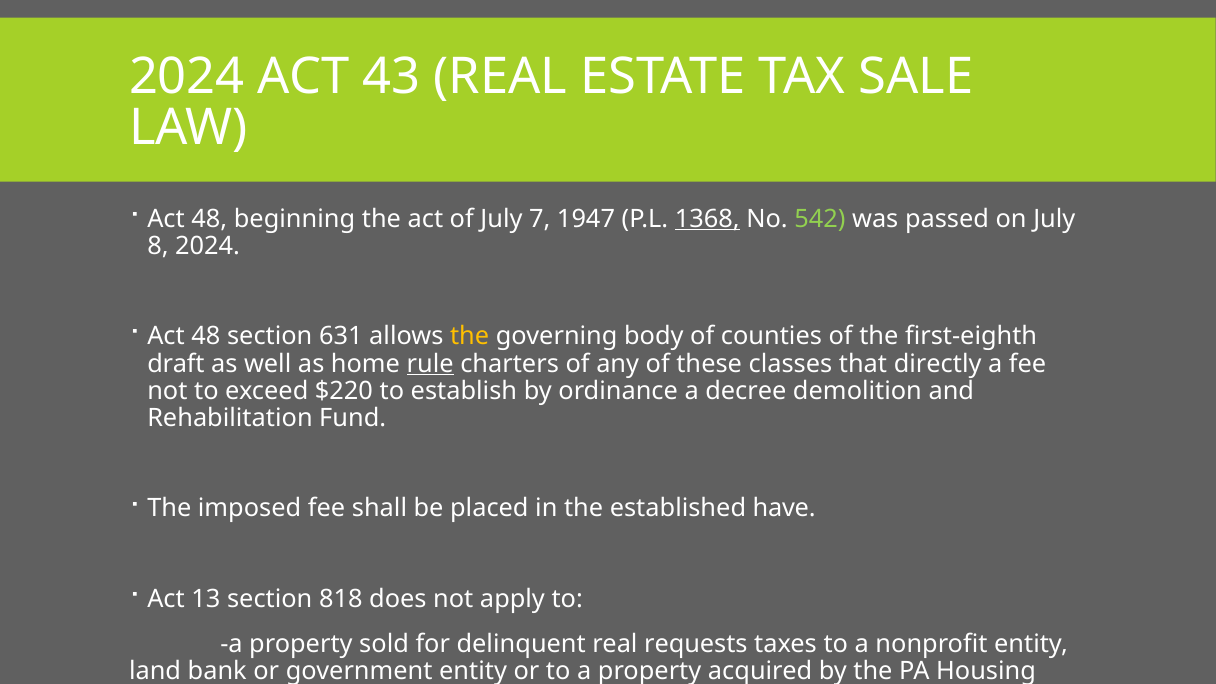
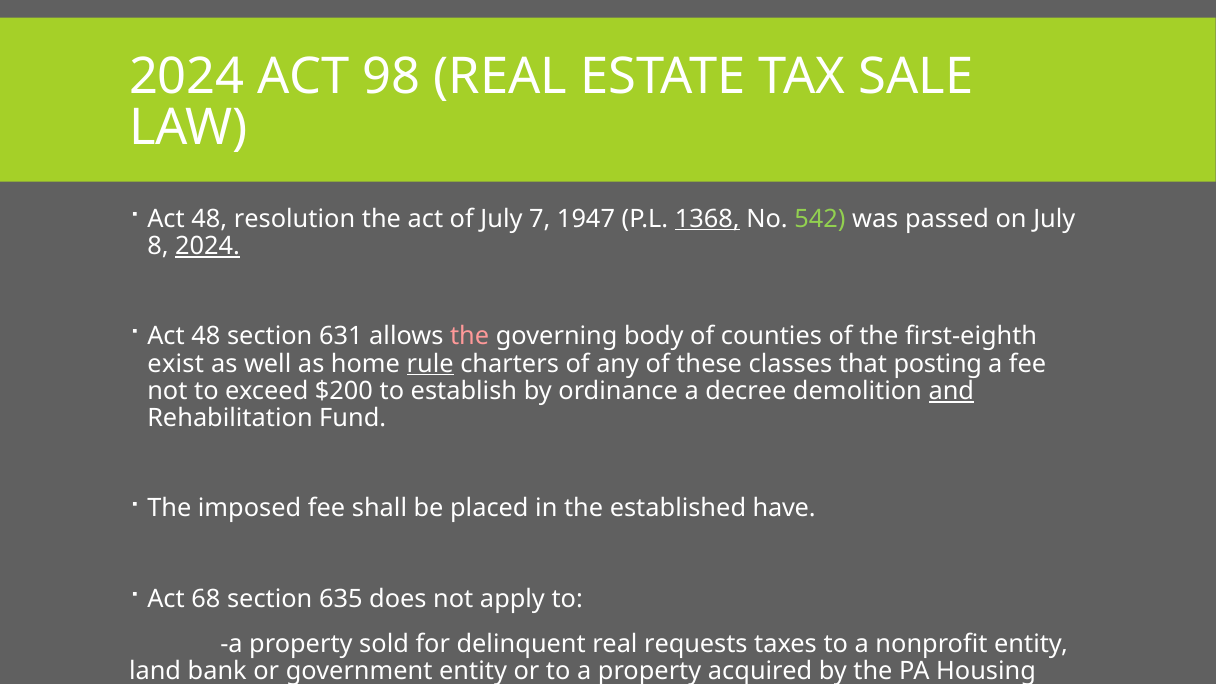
43: 43 -> 98
beginning: beginning -> resolution
2024 at (208, 246) underline: none -> present
the at (470, 336) colour: yellow -> pink
draft: draft -> exist
directly: directly -> posting
$220: $220 -> $200
and underline: none -> present
13: 13 -> 68
818: 818 -> 635
